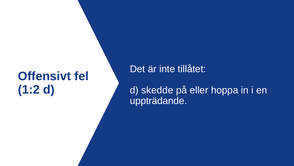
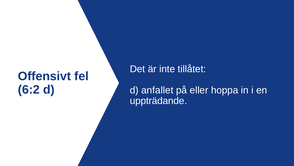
1:2: 1:2 -> 6:2
skedde: skedde -> anfallet
